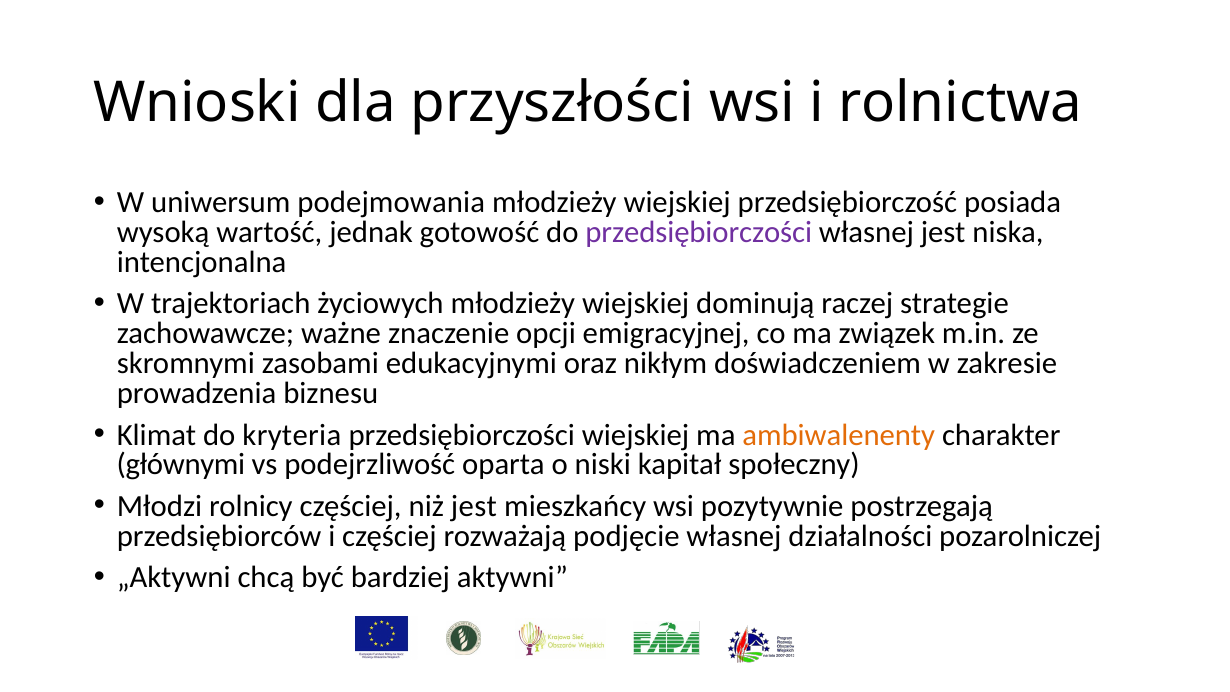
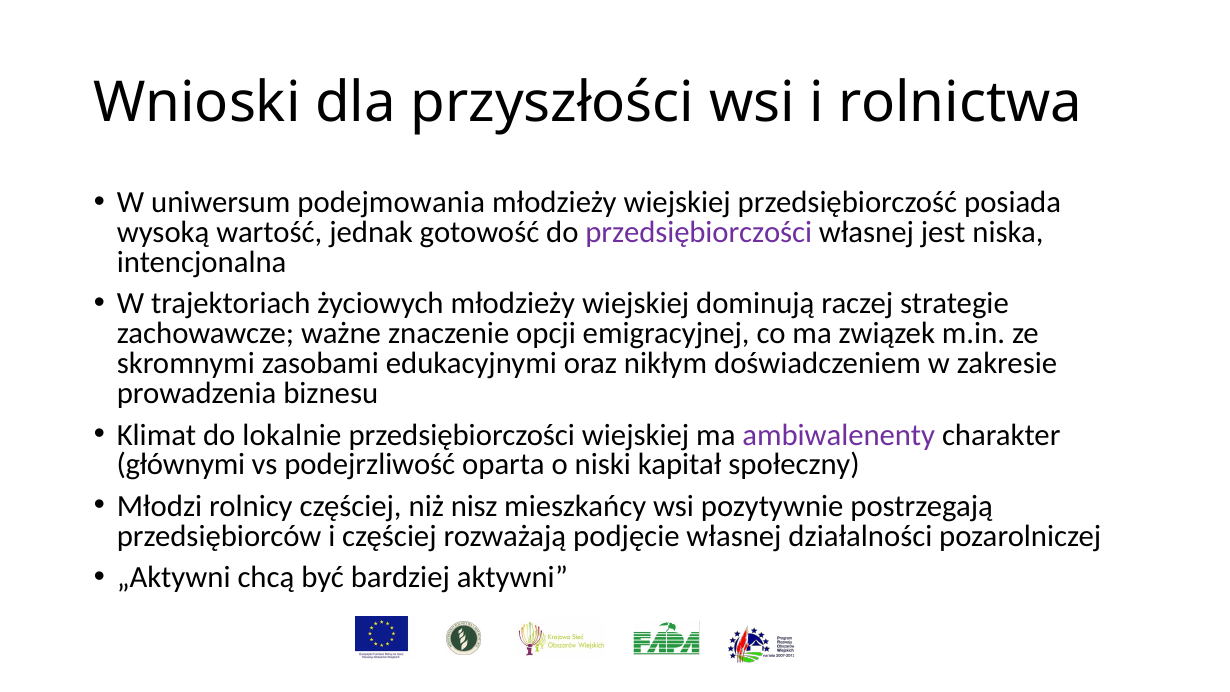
kryteria: kryteria -> lokalnie
ambiwalenenty colour: orange -> purple
niż jest: jest -> nisz
